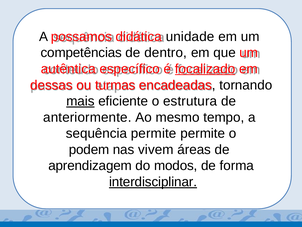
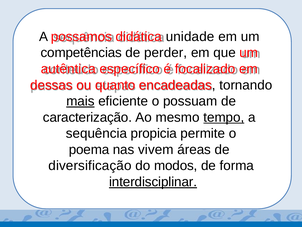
dentro: dentro -> perder
focalizado underline: present -> none
turmas: turmas -> quanto
estrutura: estrutura -> possuam
anteriormente: anteriormente -> caracterização
tempo underline: none -> present
sequência permite: permite -> propicia
podem: podem -> poema
aprendizagem: aprendizagem -> diversificação
